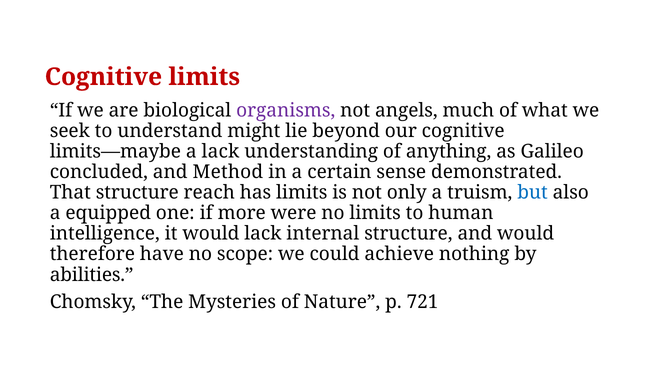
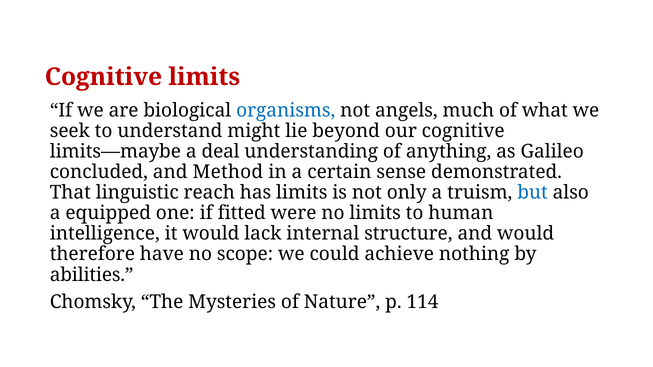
organisms colour: purple -> blue
a lack: lack -> deal
That structure: structure -> linguistic
more: more -> fitted
721: 721 -> 114
